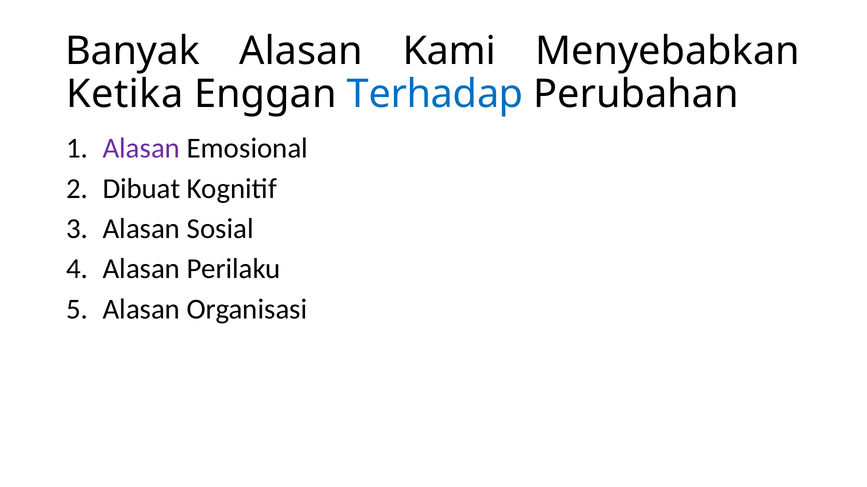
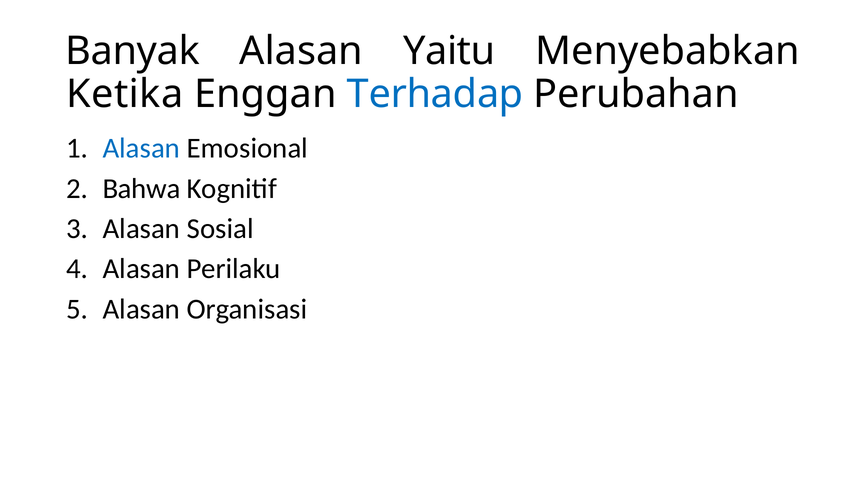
Kami: Kami -> Yaitu
Alasan at (141, 149) colour: purple -> blue
Dibuat: Dibuat -> Bahwa
